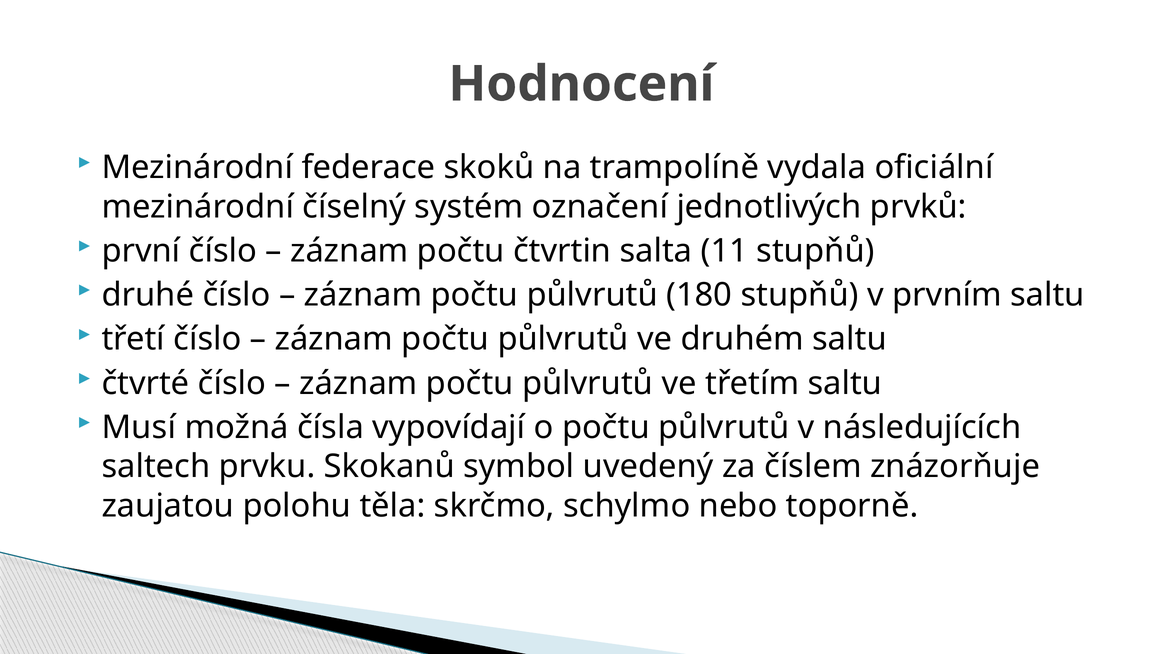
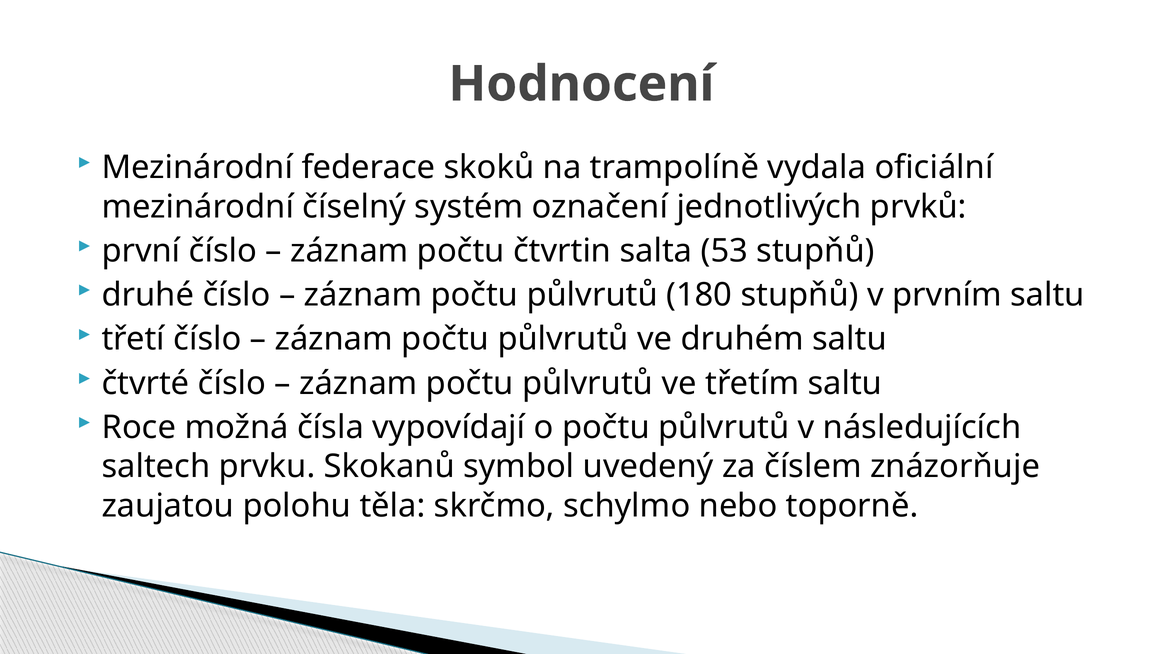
11: 11 -> 53
Musí: Musí -> Roce
